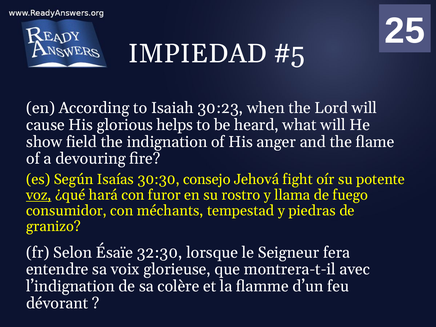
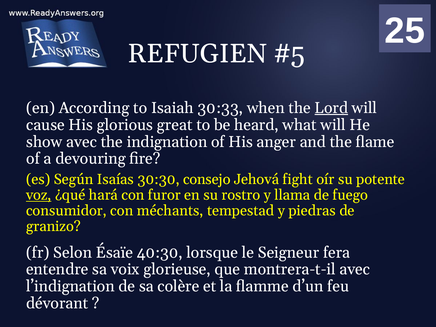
IMPIEDAD: IMPIEDAD -> REFUGIEN
30:23: 30:23 -> 30:33
Lord underline: none -> present
helps: helps -> great
show field: field -> avec
32:30: 32:30 -> 40:30
